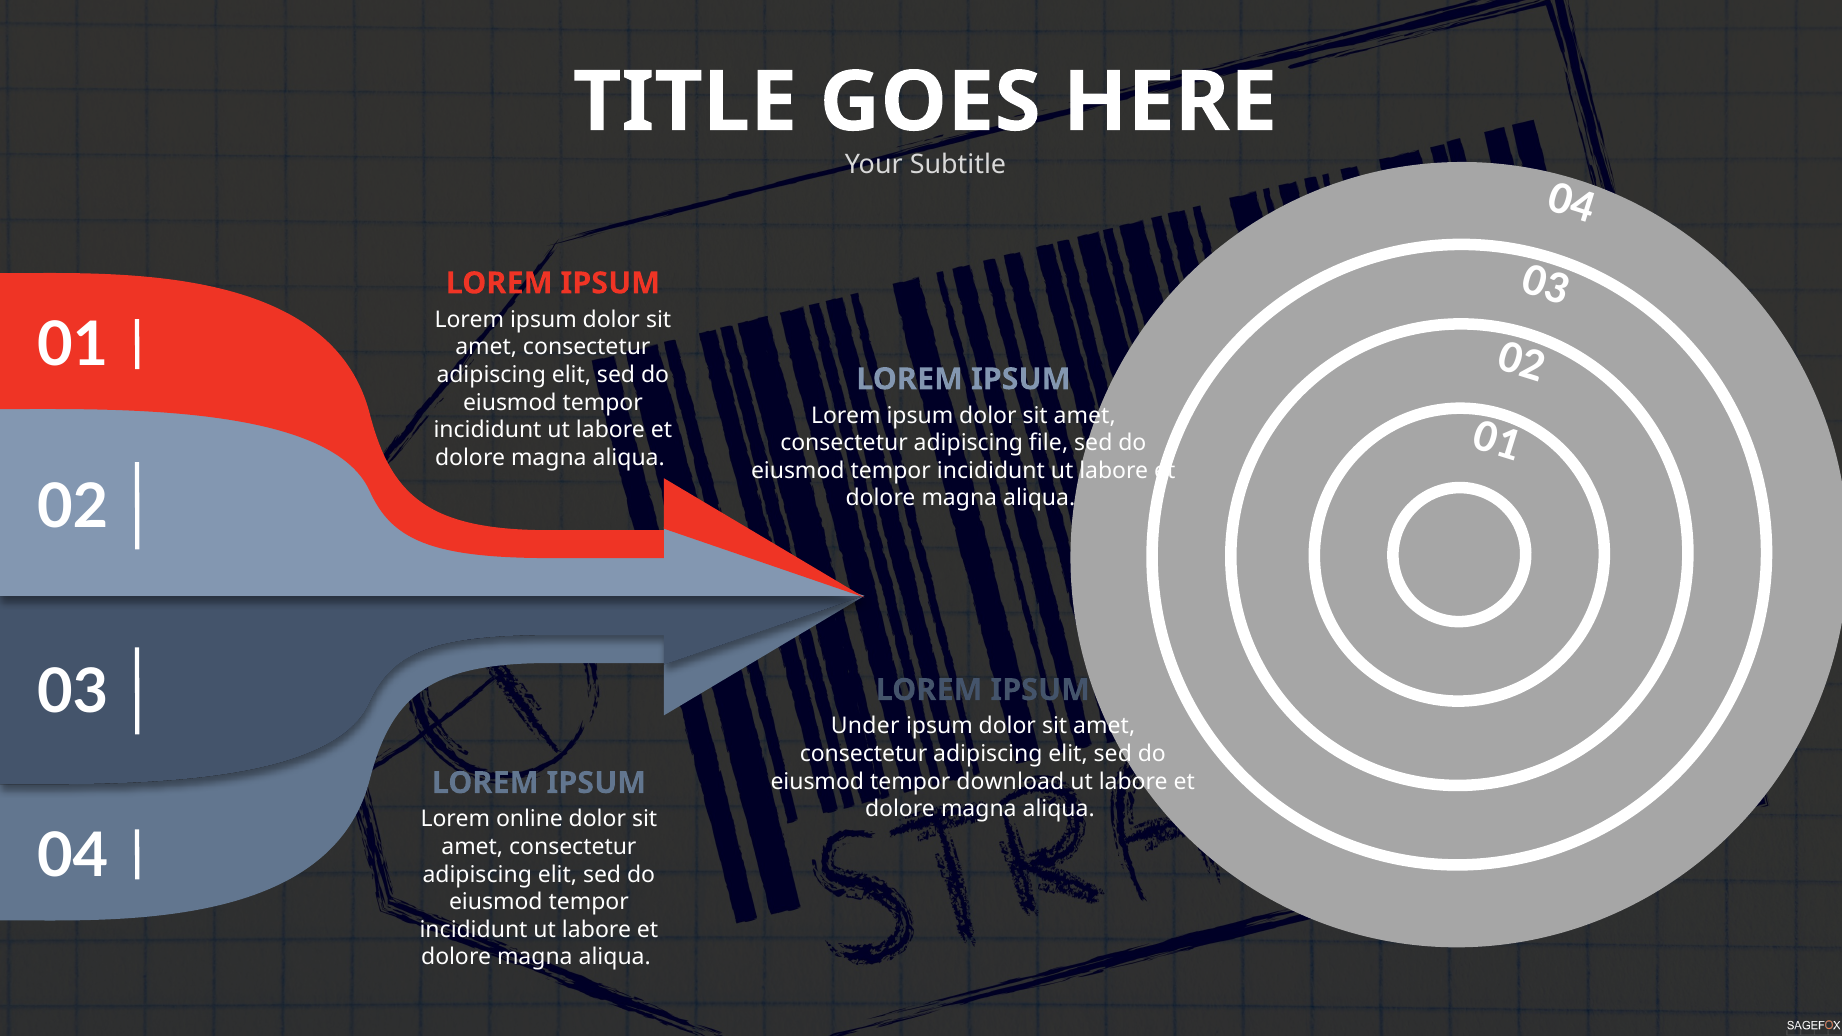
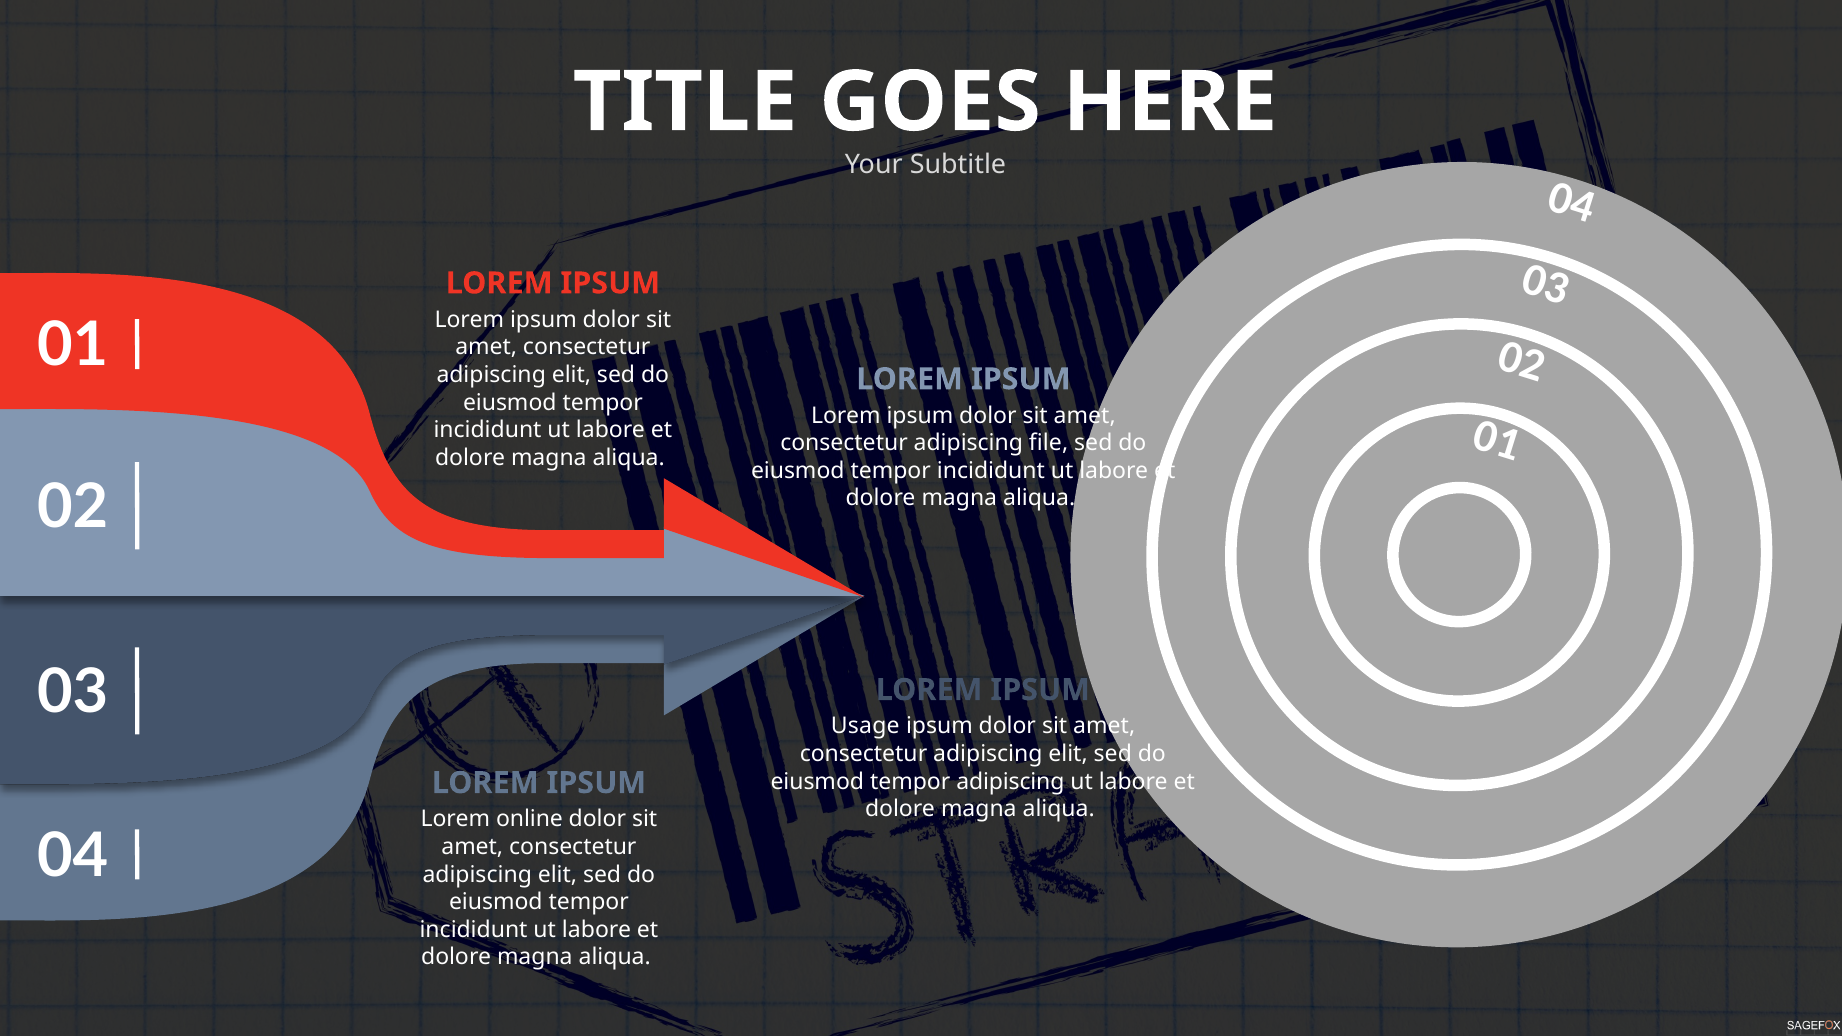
Under: Under -> Usage
tempor download: download -> adipiscing
